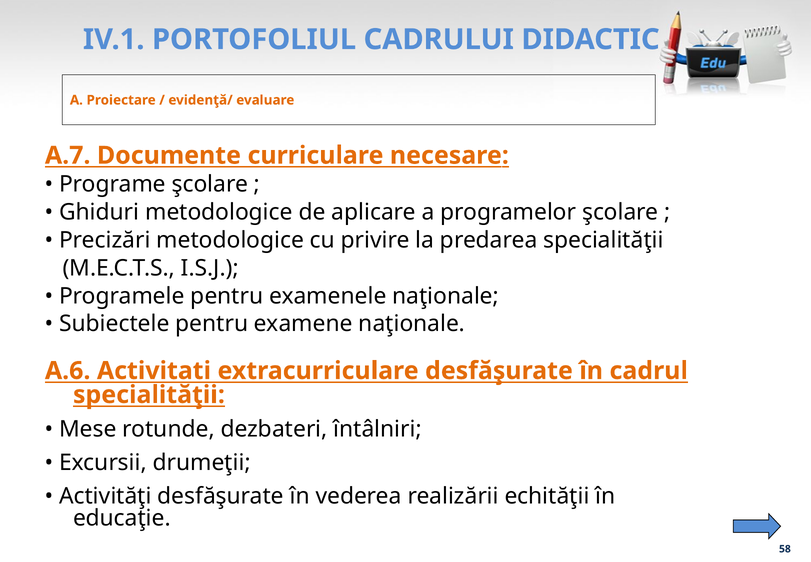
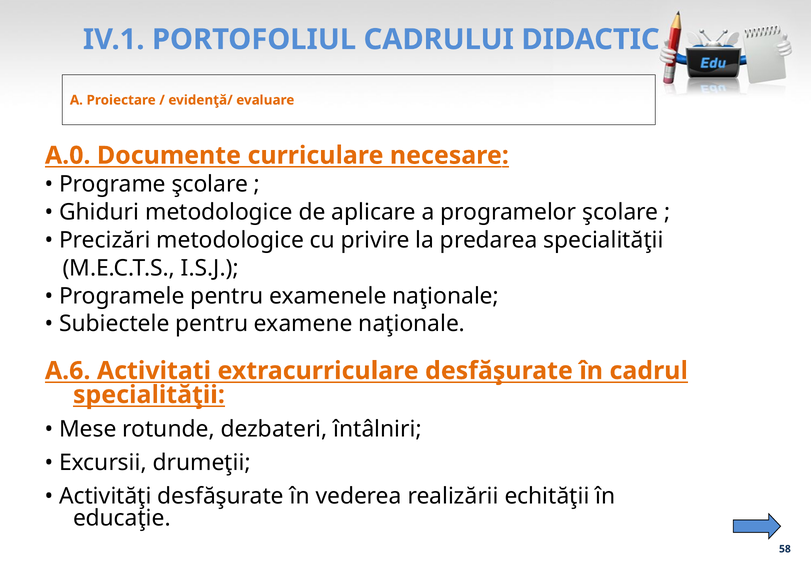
A.7: A.7 -> A.0
